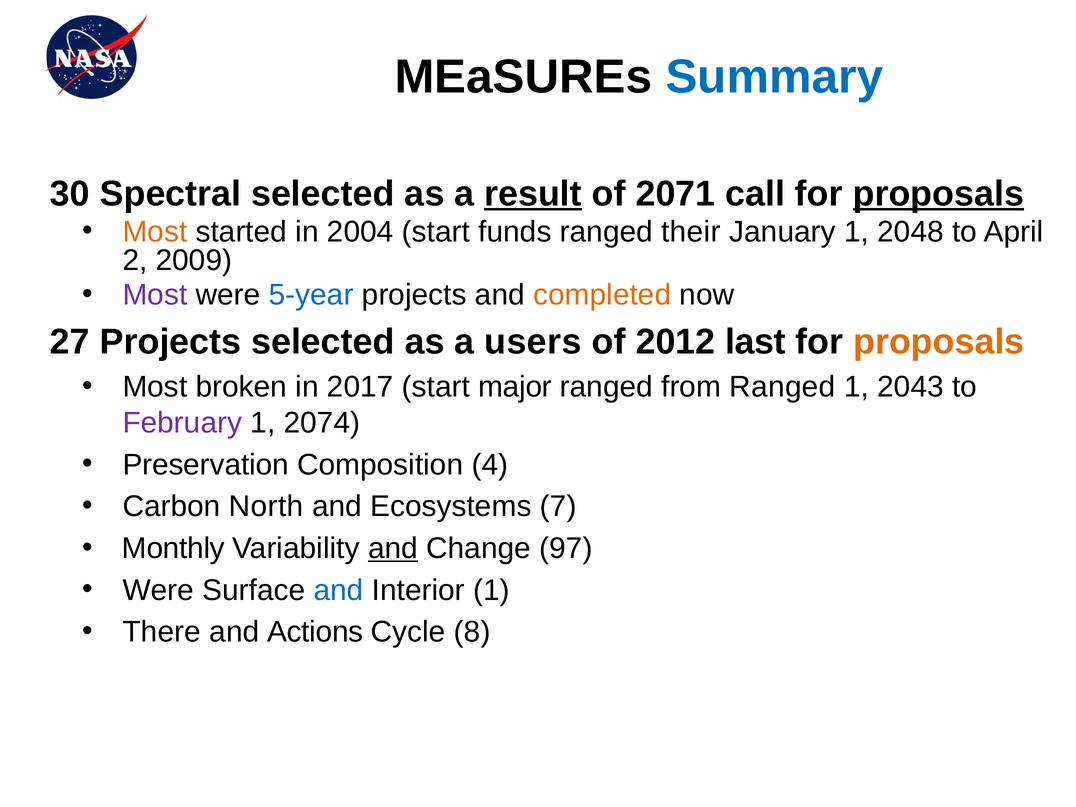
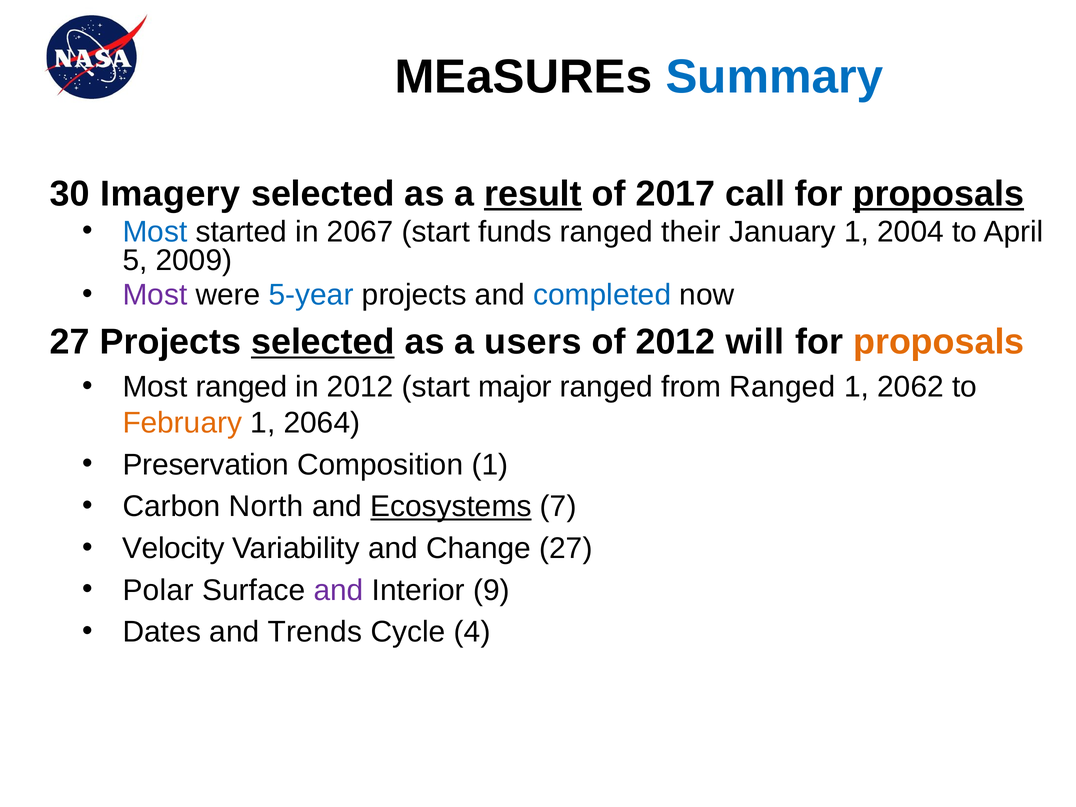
Spectral: Spectral -> Imagery
2071: 2071 -> 2017
Most at (155, 232) colour: orange -> blue
2004: 2004 -> 2067
2048: 2048 -> 2004
2: 2 -> 5
completed colour: orange -> blue
selected at (323, 342) underline: none -> present
last: last -> will
Most broken: broken -> ranged
in 2017: 2017 -> 2012
2043: 2043 -> 2062
February colour: purple -> orange
2074: 2074 -> 2064
Composition 4: 4 -> 1
Ecosystems underline: none -> present
Monthly: Monthly -> Velocity
and at (393, 548) underline: present -> none
Change 97: 97 -> 27
Were at (158, 590): Were -> Polar
and at (339, 590) colour: blue -> purple
Interior 1: 1 -> 9
There: There -> Dates
Actions: Actions -> Trends
8: 8 -> 4
